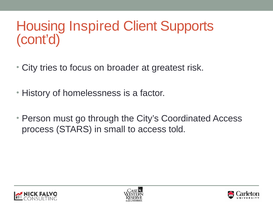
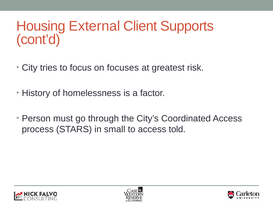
Inspired: Inspired -> External
broader: broader -> focuses
